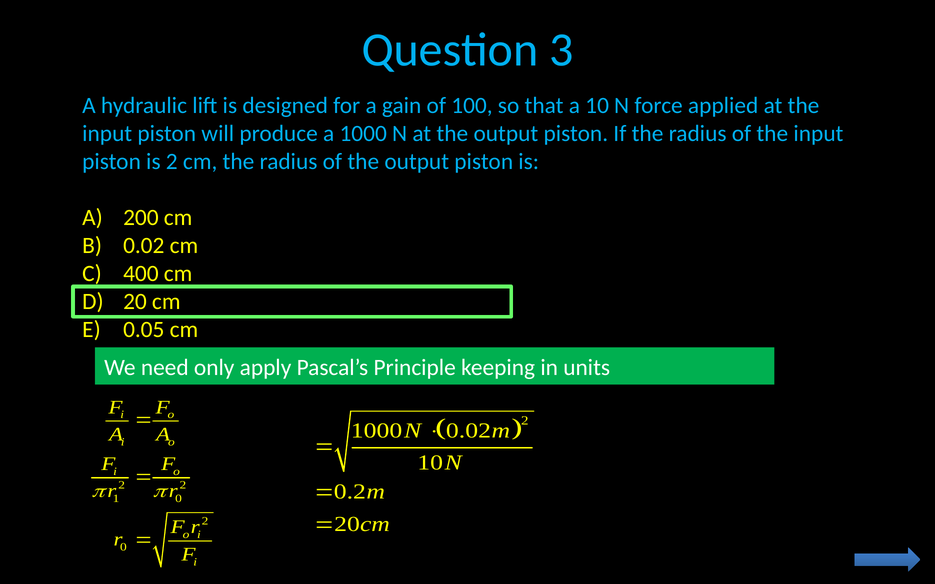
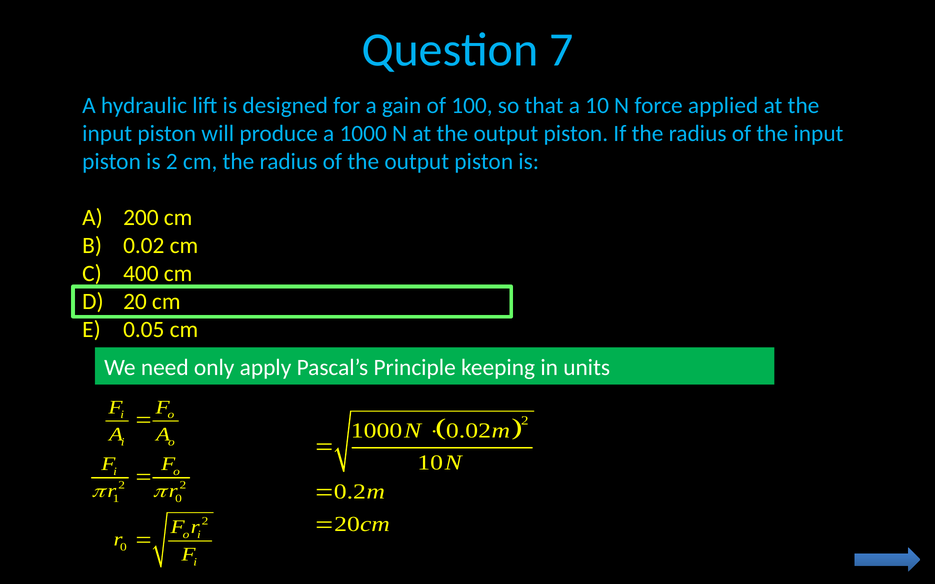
3: 3 -> 7
